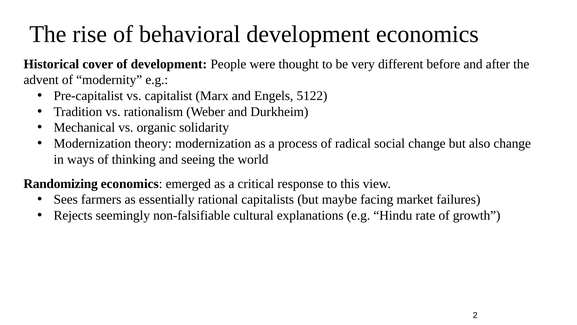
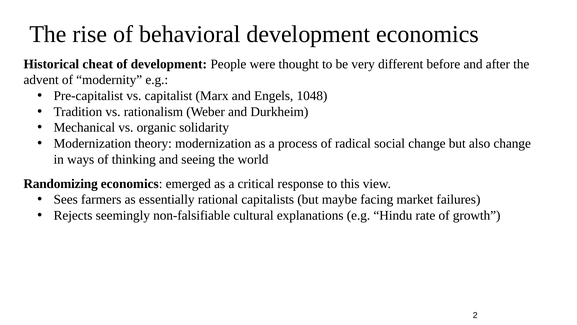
cover: cover -> cheat
5122: 5122 -> 1048
